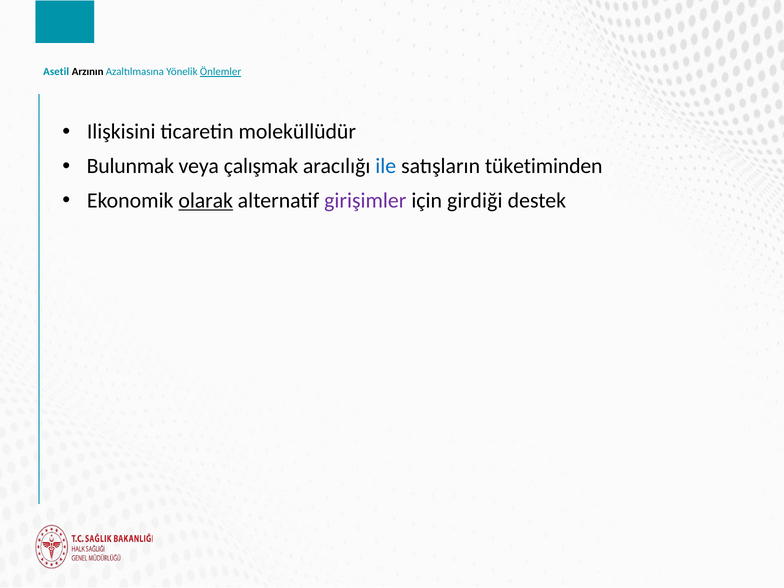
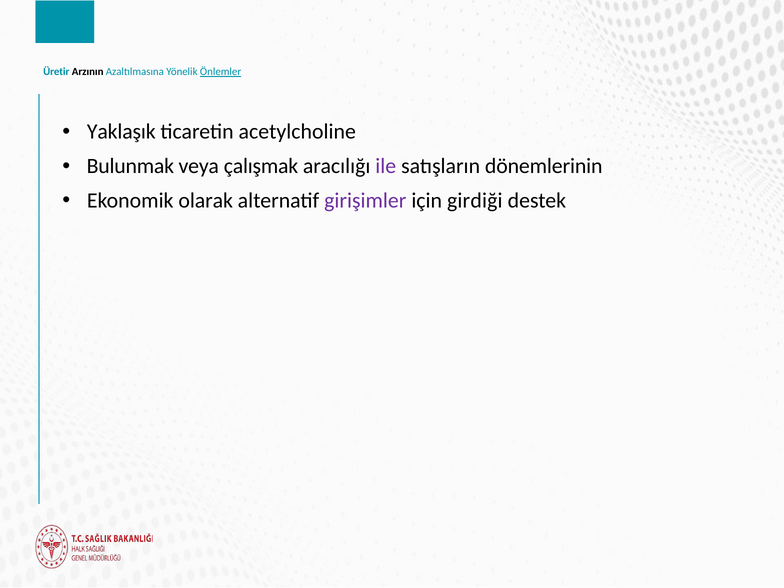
Asetil: Asetil -> Üretir
Ilişkisini: Ilişkisini -> Yaklaşık
moleküllüdür: moleküllüdür -> acetylcholine
ile colour: blue -> purple
tüketiminden: tüketiminden -> dönemlerinin
olarak underline: present -> none
